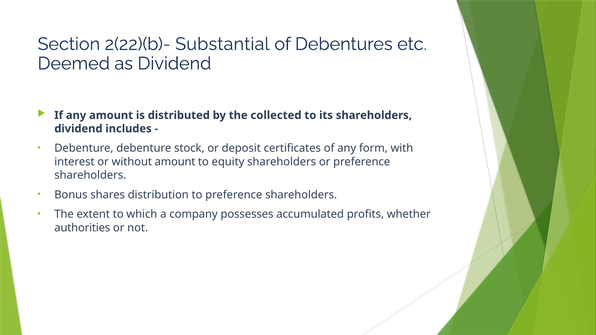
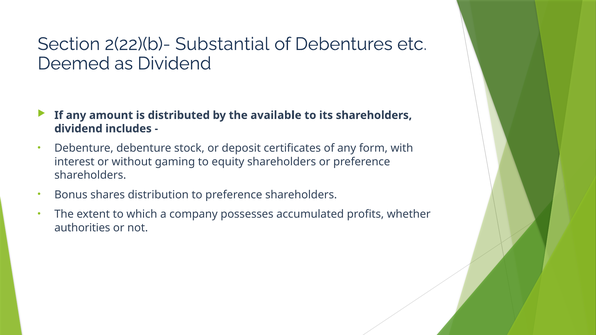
collected: collected -> available
without amount: amount -> gaming
